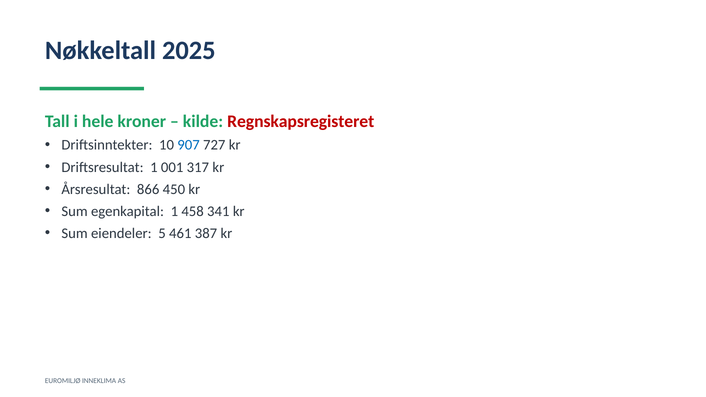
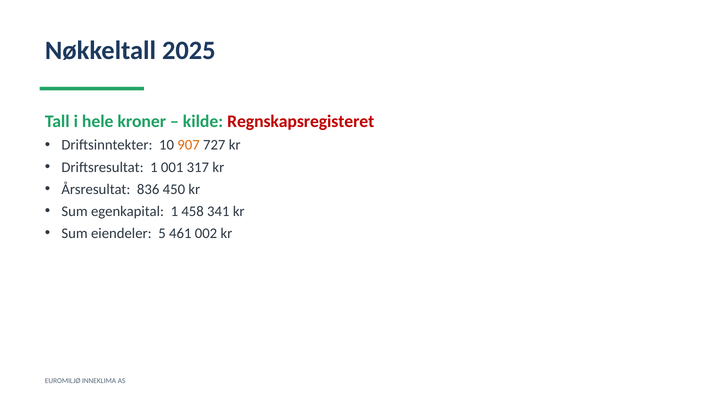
907 colour: blue -> orange
866: 866 -> 836
387: 387 -> 002
